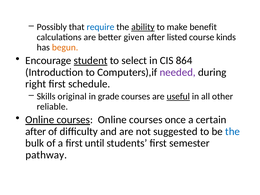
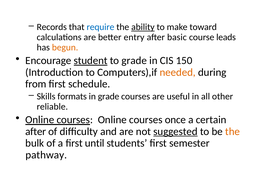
Possibly: Possibly -> Records
benefit: benefit -> toward
given: given -> entry
listed: listed -> basic
kinds: kinds -> leads
to select: select -> grade
864: 864 -> 150
needed colour: purple -> orange
right: right -> from
original: original -> formats
useful underline: present -> none
suggested underline: none -> present
the at (233, 132) colour: blue -> orange
